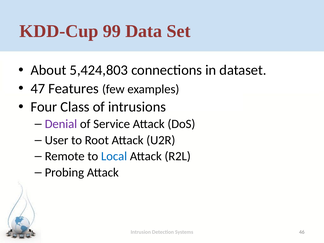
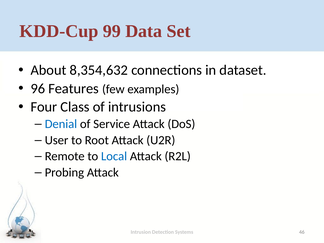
5,424,803: 5,424,803 -> 8,354,632
47: 47 -> 96
Denial colour: purple -> blue
